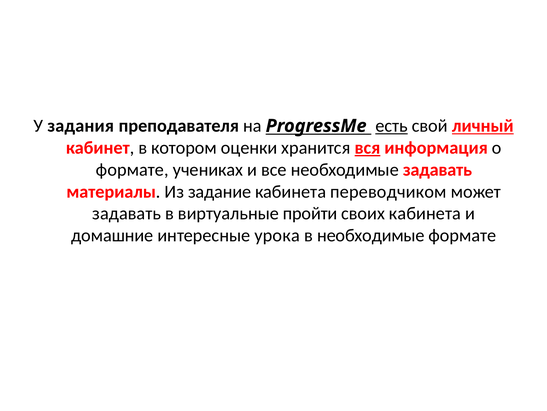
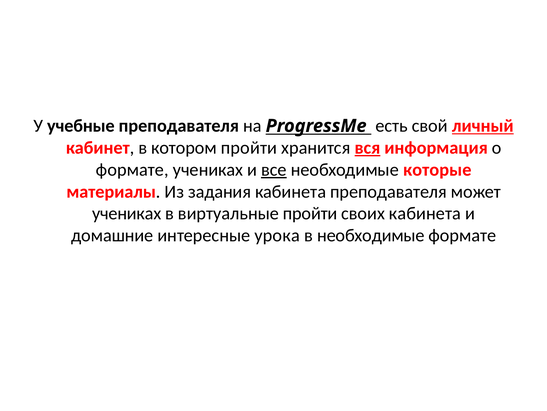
задания: задания -> учебные
есть underline: present -> none
котором оценки: оценки -> пройти
все underline: none -> present
необходимые задавать: задавать -> которые
задание: задание -> задания
кабинета переводчиком: переводчиком -> преподавателя
задавать at (127, 213): задавать -> учениках
